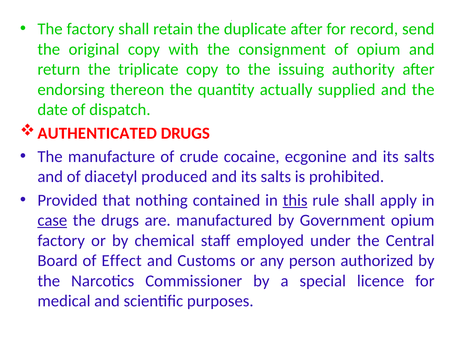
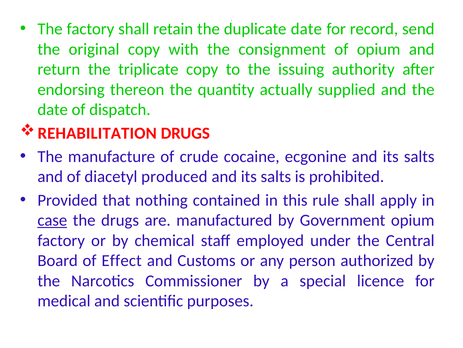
duplicate after: after -> date
AUTHENTICATED: AUTHENTICATED -> REHABILITATION
this underline: present -> none
